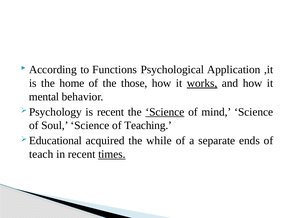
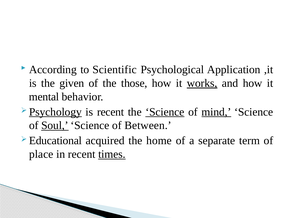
Functions: Functions -> Scientific
home: home -> given
Psychology underline: none -> present
mind underline: none -> present
Soul underline: none -> present
Teaching: Teaching -> Between
while: while -> home
ends: ends -> term
teach: teach -> place
